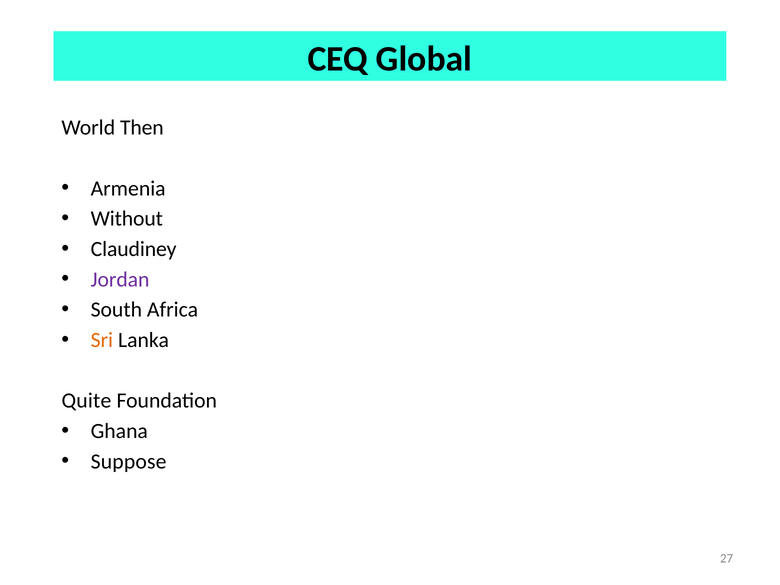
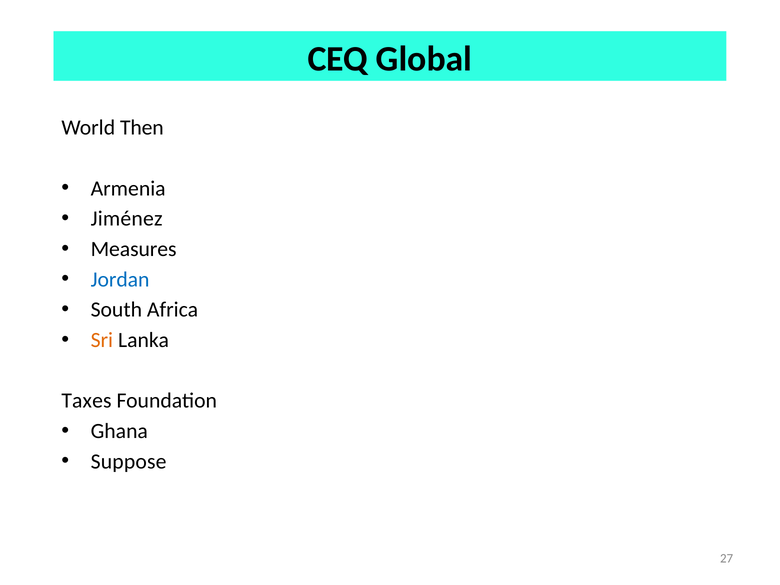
Without: Without -> Jiménez
Claudiney: Claudiney -> Measures
Jordan colour: purple -> blue
Quite: Quite -> Taxes
